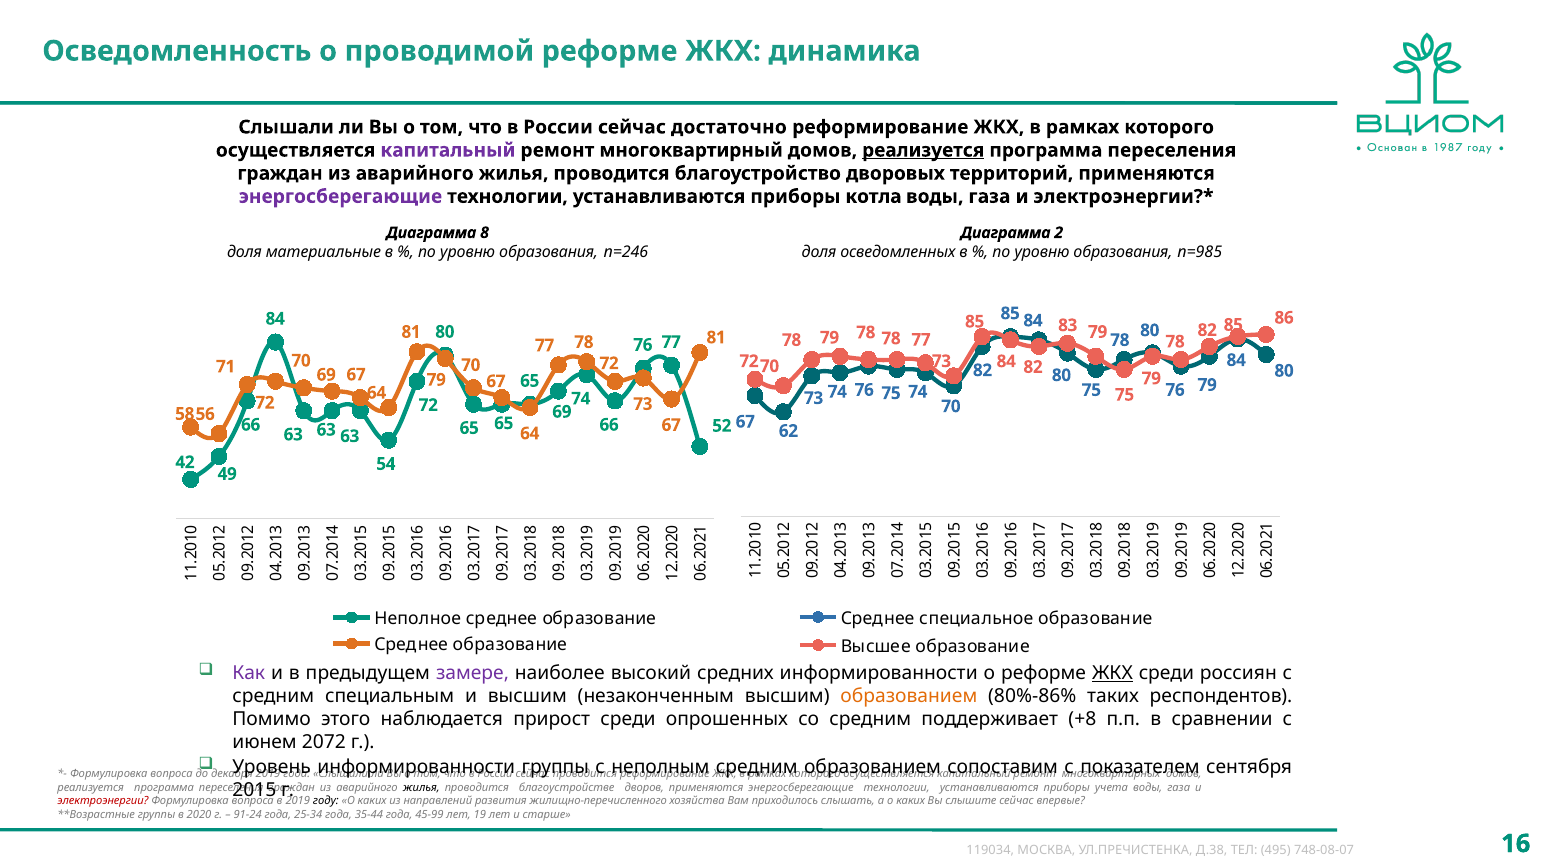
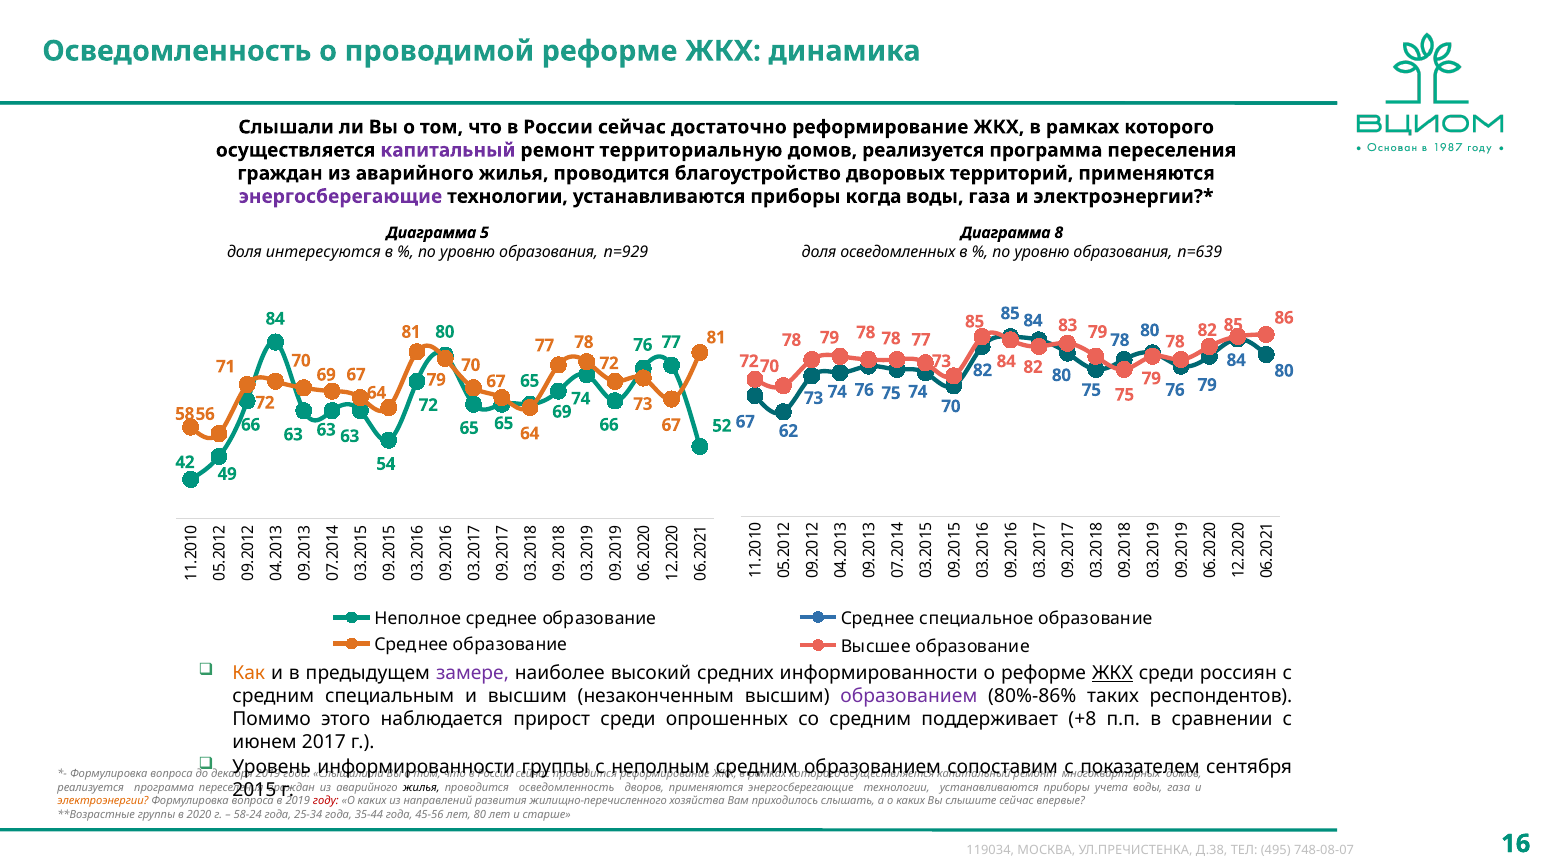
многоквартирный: многоквартирный -> территориальную
реализуется at (923, 150) underline: present -> none
котла: котла -> когда
Диаграмма 8: 8 -> 5
Диаграмма 2: 2 -> 8
n=985: n=985 -> n=639
материальные: материальные -> интересуются
n=246: n=246 -> n=929
Как colour: purple -> orange
образованием at (909, 697) colour: orange -> purple
2072: 2072 -> 2017
проводится благоустройстве: благоустройстве -> осведомленность
электроэнергии colour: red -> orange
году colour: black -> red
91-24: 91-24 -> 58-24
45-99: 45-99 -> 45-56
лет 19: 19 -> 80
